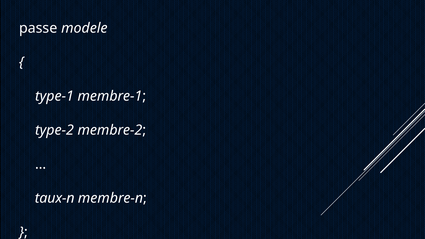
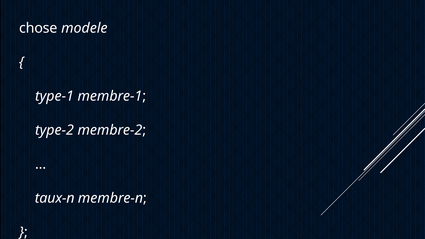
passe: passe -> chose
